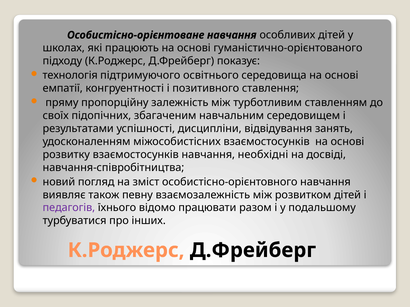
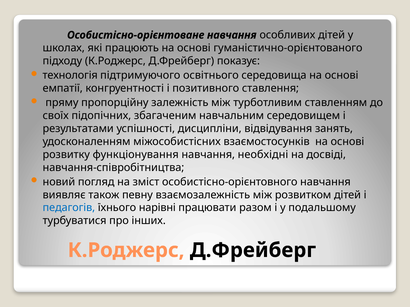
розвитку взаємостосунків: взаємостосунків -> функціонування
педагогів colour: purple -> blue
відомо: відомо -> нарівні
